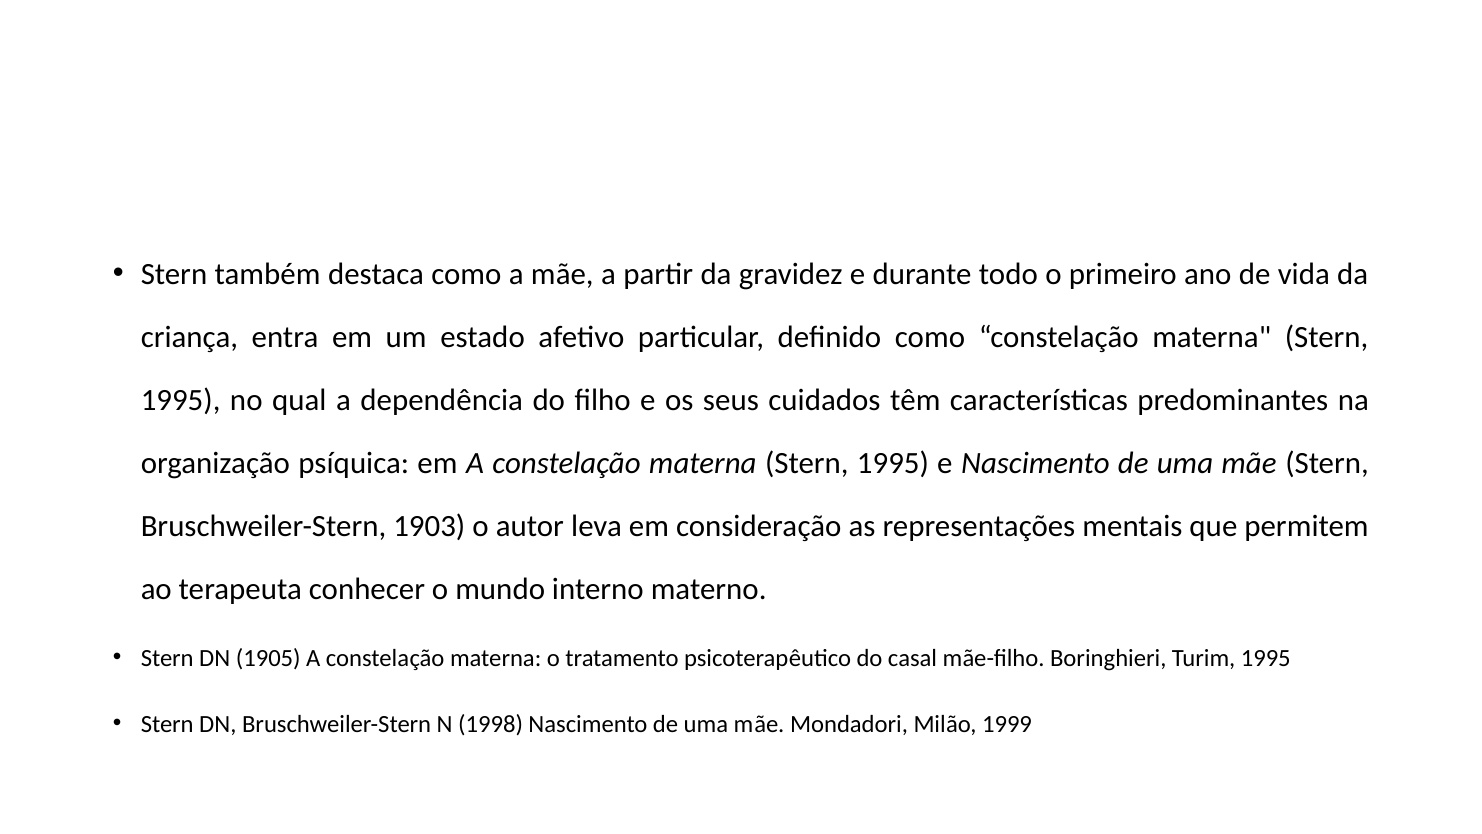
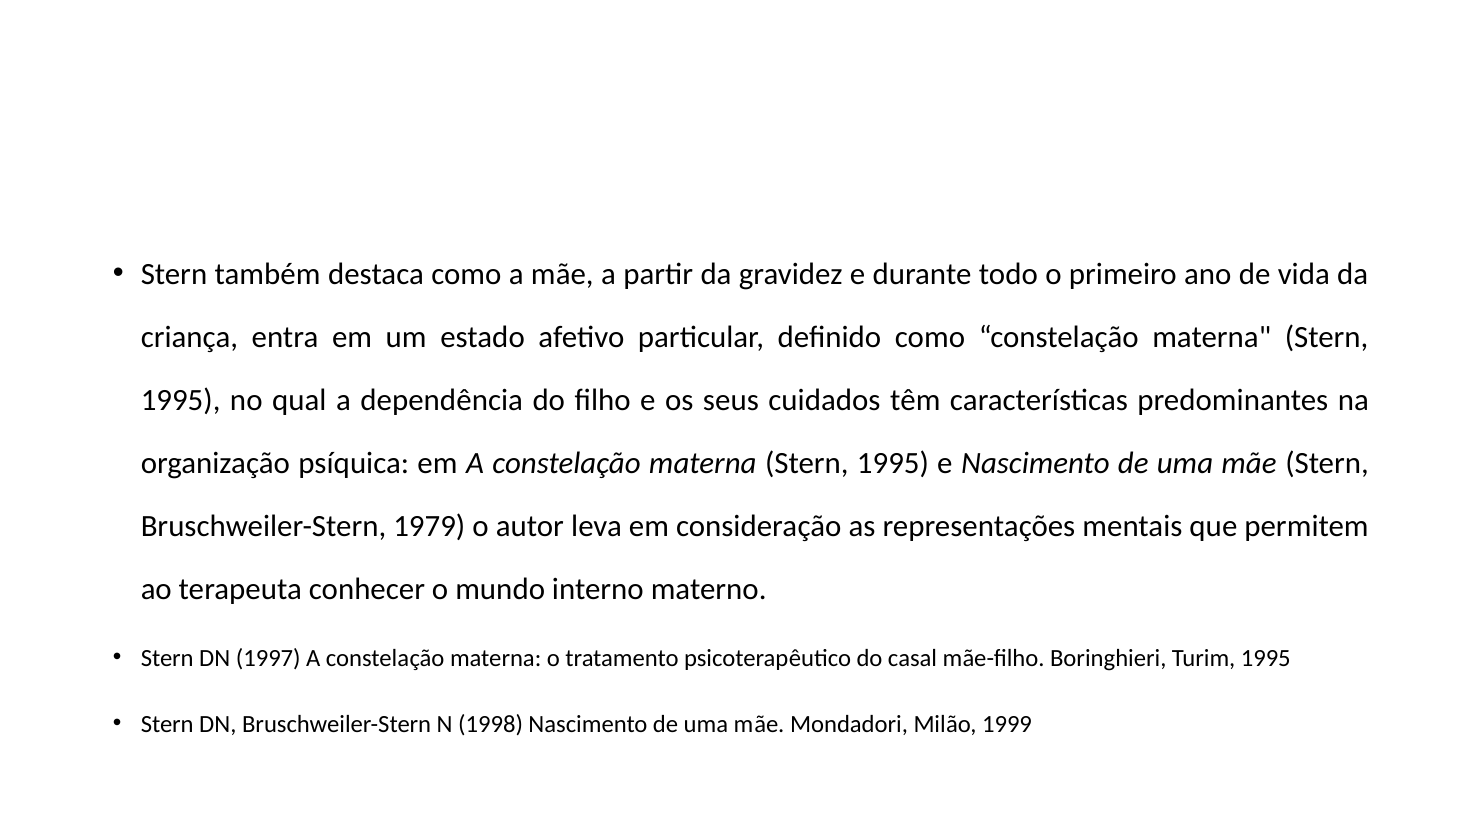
1903: 1903 -> 1979
1905: 1905 -> 1997
